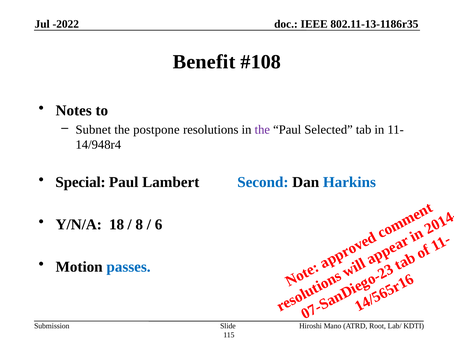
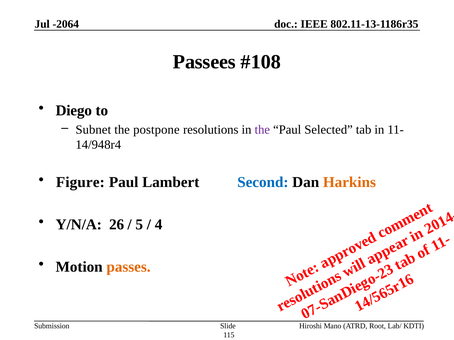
-2022: -2022 -> -2064
Benefit: Benefit -> Passees
Notes: Notes -> Diego
Special: Special -> Figure
Harkins colour: blue -> orange
18: 18 -> 26
8 at (139, 225): 8 -> 5
6 at (159, 225): 6 -> 4
passes colour: blue -> orange
